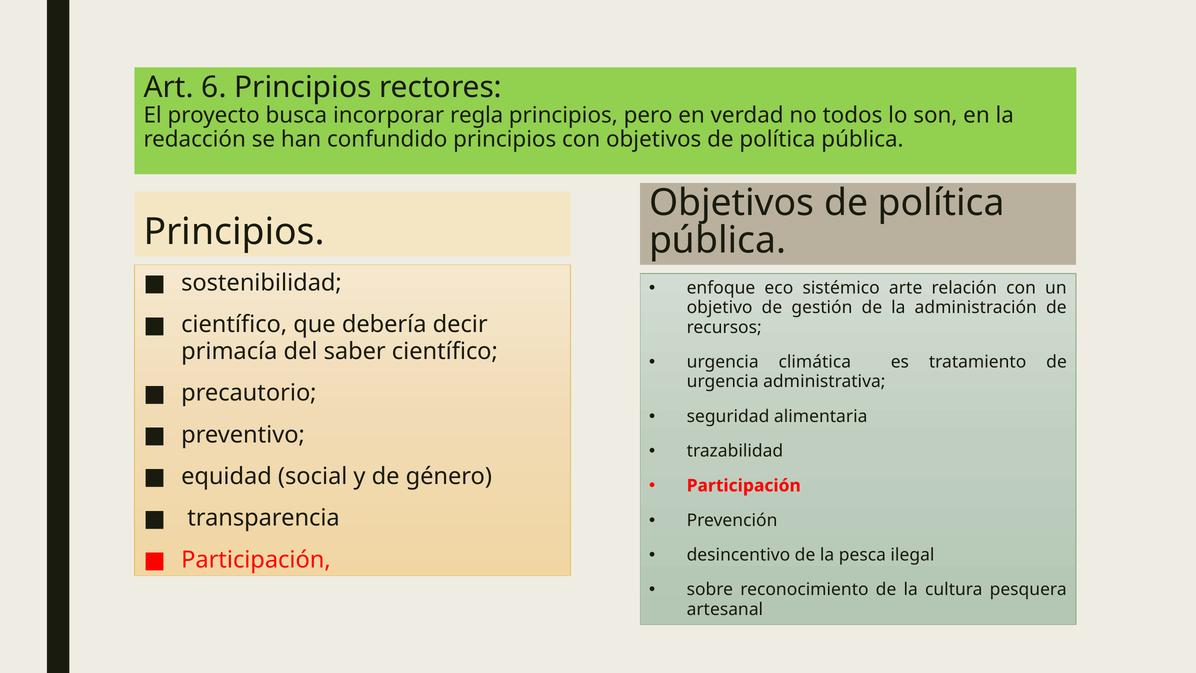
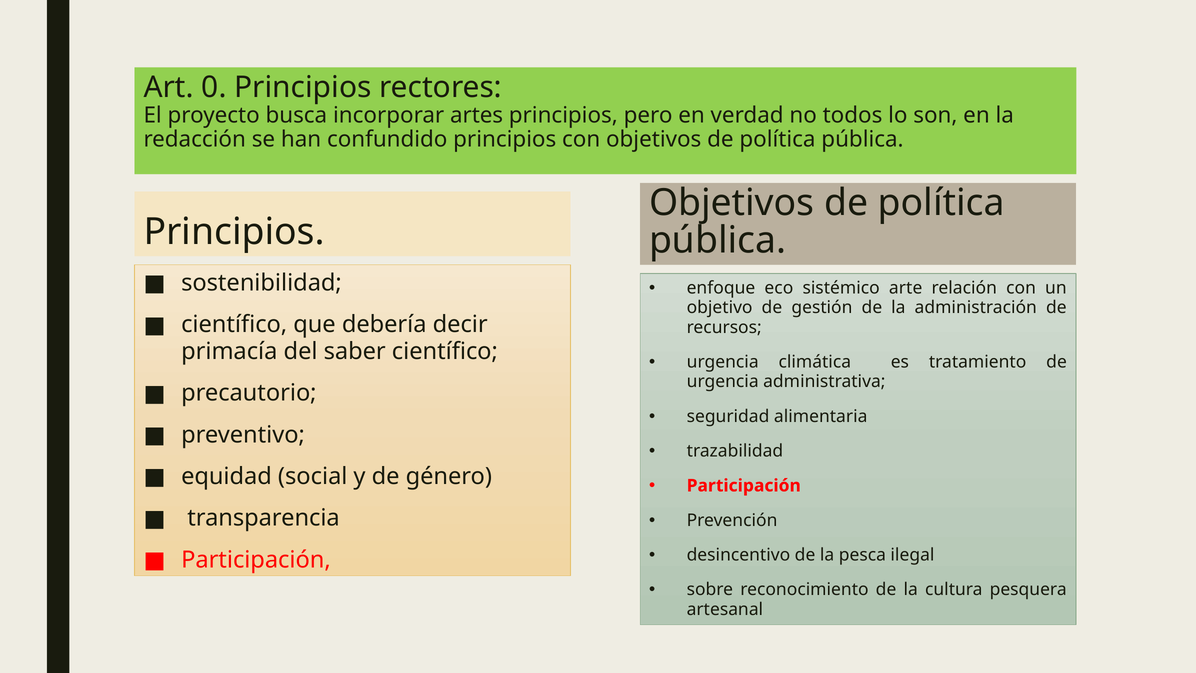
6: 6 -> 0
regla: regla -> artes
